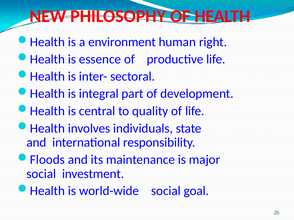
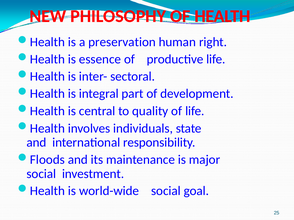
environment: environment -> preservation
